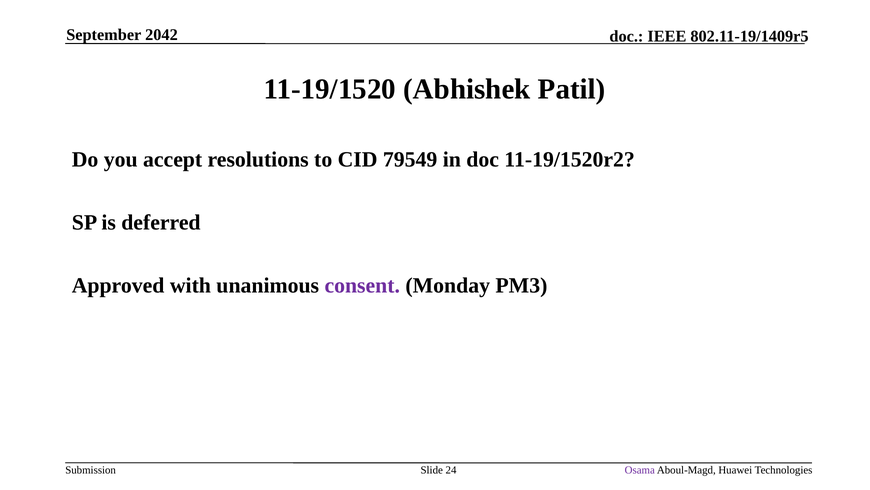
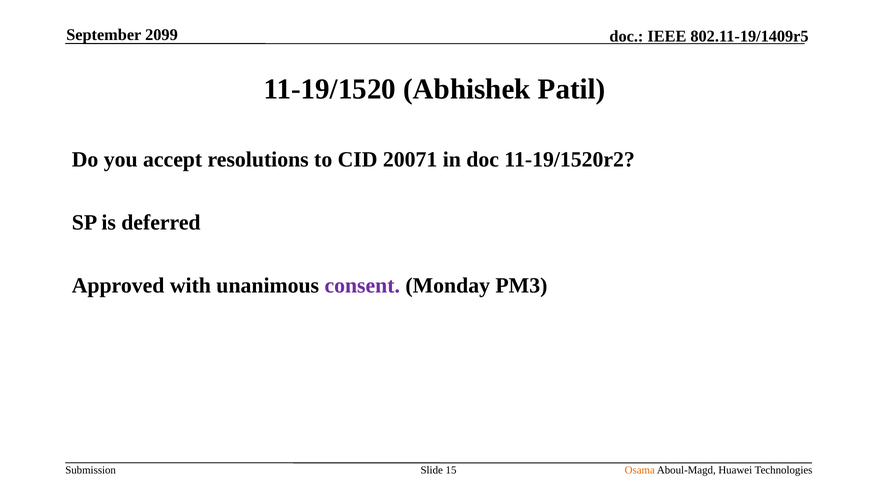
2042: 2042 -> 2099
79549: 79549 -> 20071
24: 24 -> 15
Osama colour: purple -> orange
